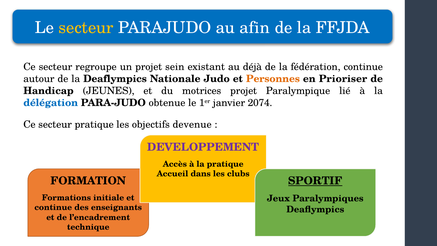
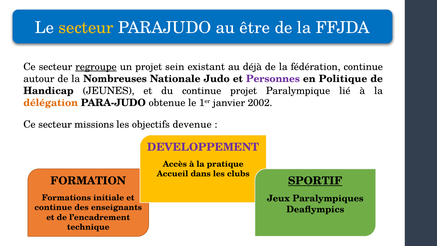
afin: afin -> être
regroupe underline: none -> present
la Deaflympics: Deaflympics -> Nombreuses
Personnes colour: orange -> purple
Prioriser: Prioriser -> Politique
du motrices: motrices -> continue
délégation colour: blue -> orange
2074: 2074 -> 2002
secteur pratique: pratique -> missions
